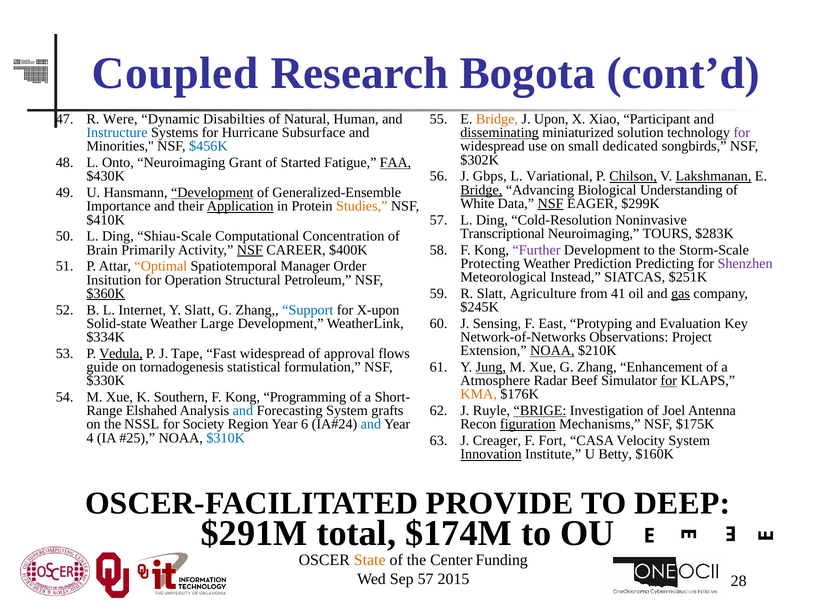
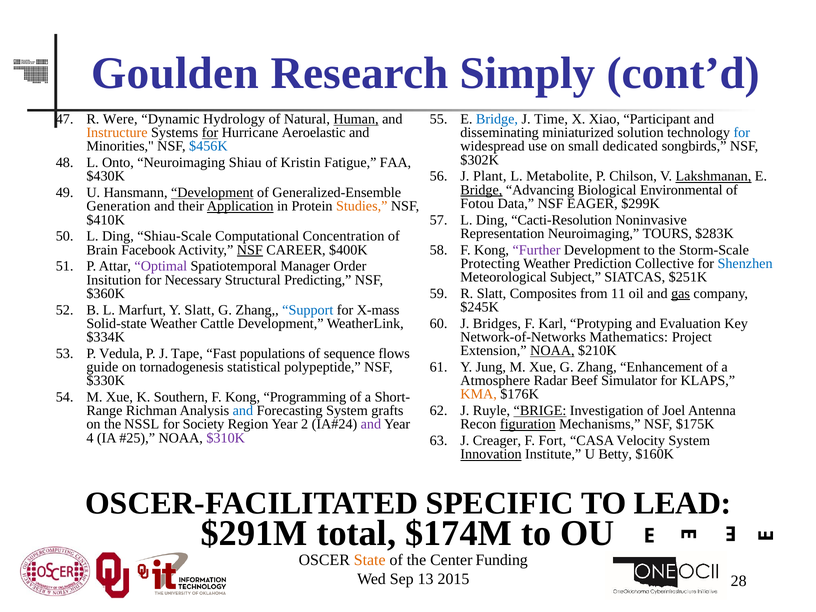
Coupled: Coupled -> Goulden
Bogota: Bogota -> Simply
Disabilties: Disabilties -> Hydrology
Human underline: none -> present
Bridge at (497, 119) colour: orange -> blue
Upon: Upon -> Time
Instructure colour: blue -> orange
for at (210, 133) underline: none -> present
Subsurface: Subsurface -> Aeroelastic
disseminating underline: present -> none
for at (742, 133) colour: purple -> blue
Grant: Grant -> Shiau
Started: Started -> Kristin
FAA underline: present -> none
Gbps: Gbps -> Plant
Variational: Variational -> Metabolite
Chilson underline: present -> none
Understanding: Understanding -> Environmental
White: White -> Fotou
NSF at (551, 203) underline: present -> none
Importance: Importance -> Generation
Cold-Resolution: Cold-Resolution -> Cacti-Resolution
Transcriptional: Transcriptional -> Representation
Primarily: Primarily -> Facebook
Predicting: Predicting -> Collective
Shenzhen colour: purple -> blue
Optimal colour: orange -> purple
Instead: Instead -> Subject
Operation: Operation -> Necessary
Petroleum: Petroleum -> Predicting
$360K underline: present -> none
Agriculture: Agriculture -> Composites
41: 41 -> 11
Internet: Internet -> Marfurt
X-upon: X-upon -> X-mass
Large: Large -> Cattle
Sensing: Sensing -> Bridges
East: East -> Karl
Observations: Observations -> Mathematics
Vedula underline: present -> none
Fast widespread: widespread -> populations
approval: approval -> sequence
formulation: formulation -> polypeptide
Jung underline: present -> none
for at (669, 381) underline: present -> none
Elshahed: Elshahed -> Richman
6: 6 -> 2
and at (371, 424) colour: blue -> purple
$310K colour: blue -> purple
PROVIDE: PROVIDE -> SPECIFIC
DEEP: DEEP -> LEAD
Sep 57: 57 -> 13
